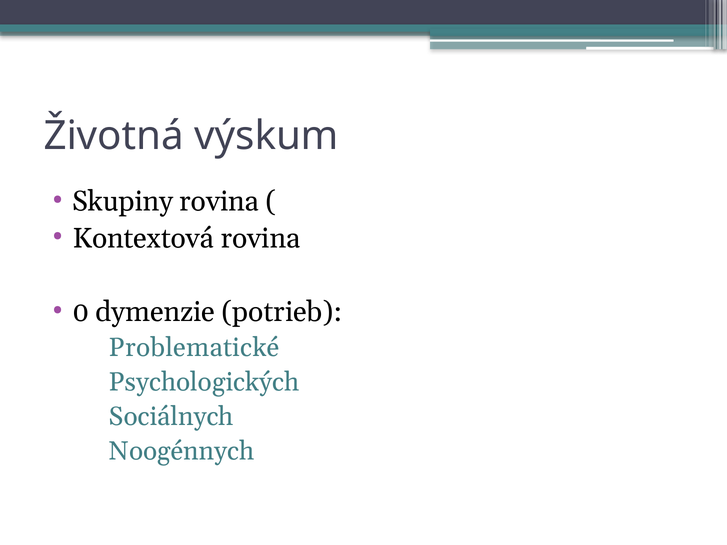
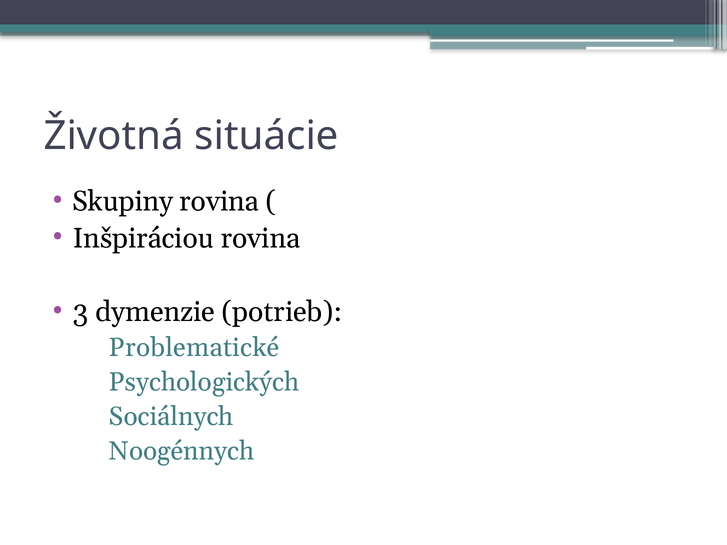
výskum: výskum -> situácie
Kontextová: Kontextová -> Inšpiráciou
0: 0 -> 3
